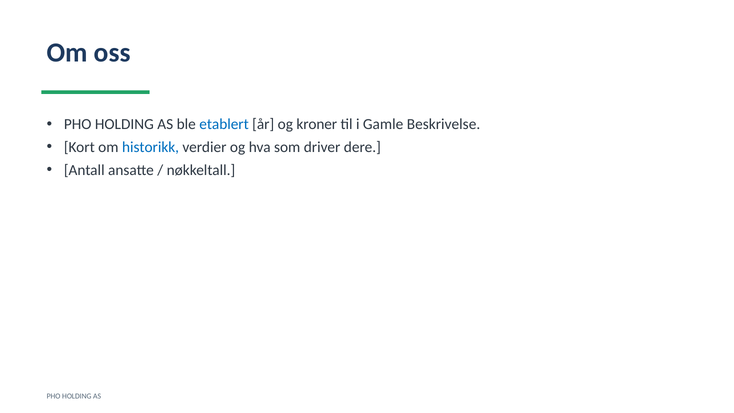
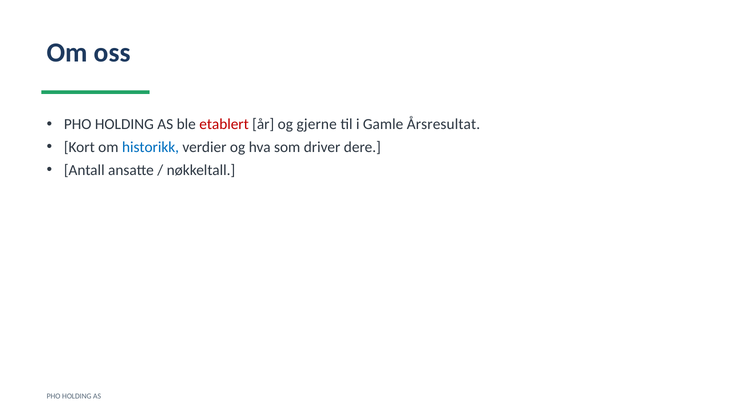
etablert colour: blue -> red
kroner: kroner -> gjerne
Beskrivelse: Beskrivelse -> Årsresultat
